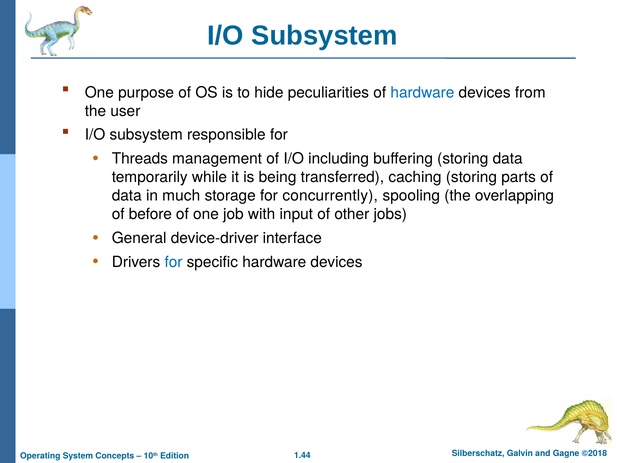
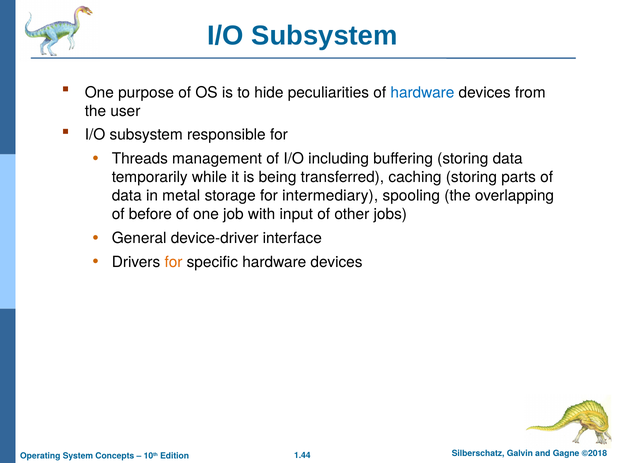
much: much -> metal
concurrently: concurrently -> intermediary
for at (174, 262) colour: blue -> orange
